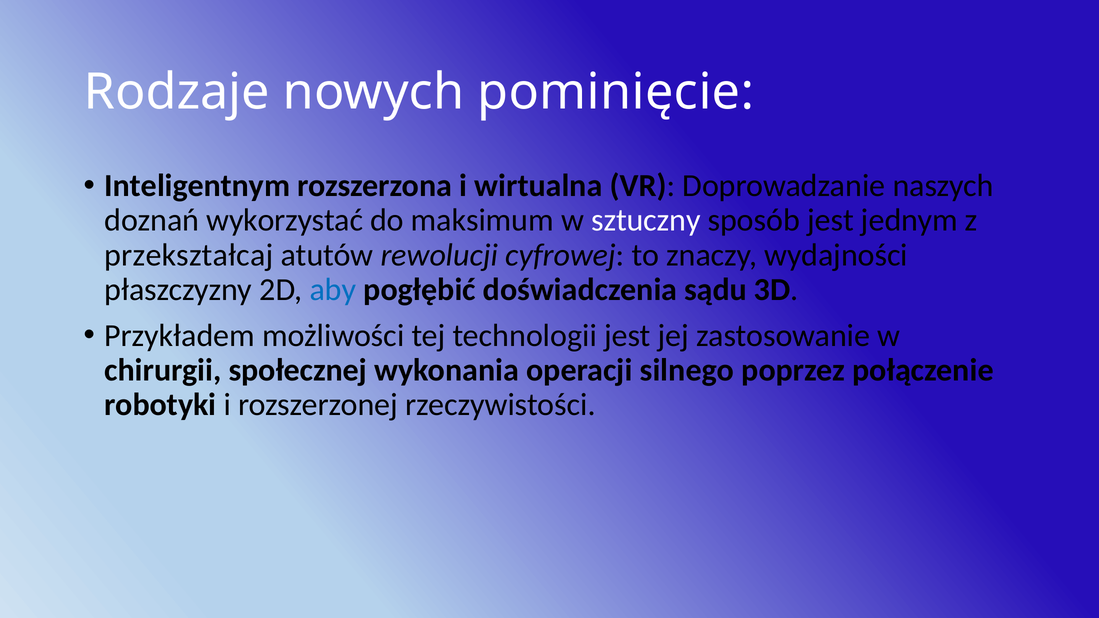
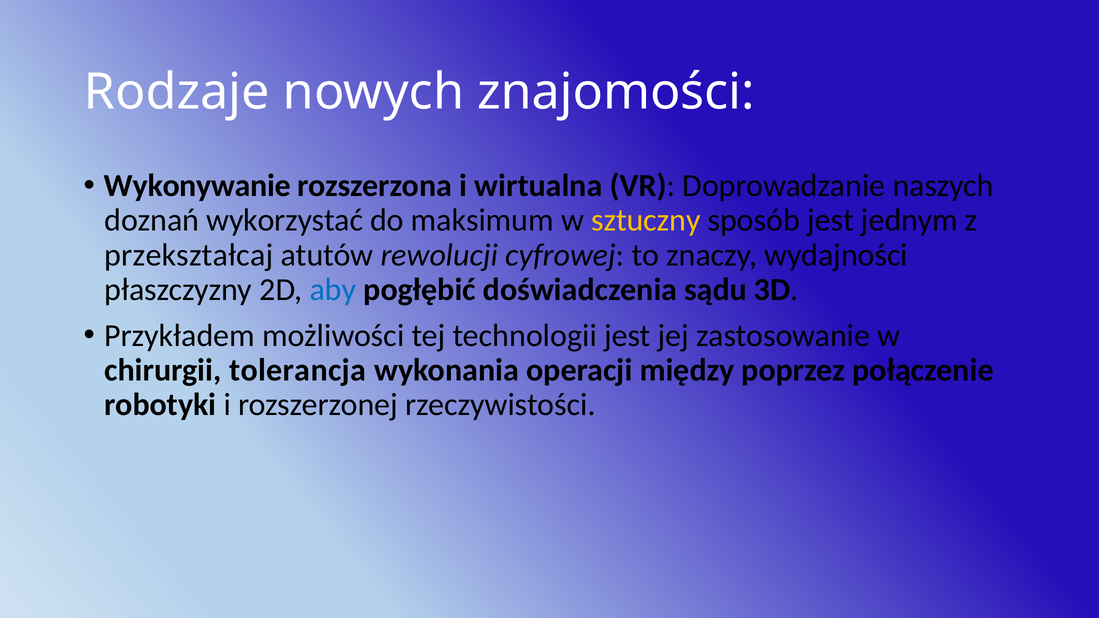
pominięcie: pominięcie -> znajomości
Inteligentnym: Inteligentnym -> Wykonywanie
sztuczny colour: white -> yellow
społecznej: społecznej -> tolerancja
silnego: silnego -> między
